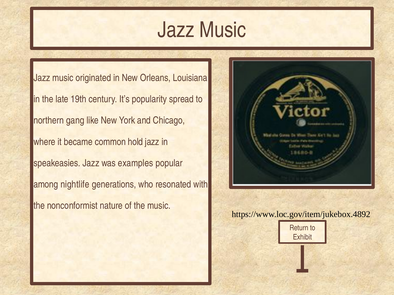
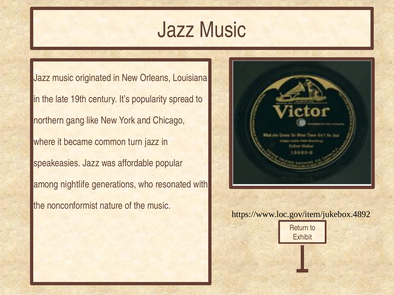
hold: hold -> turn
examples: examples -> affordable
